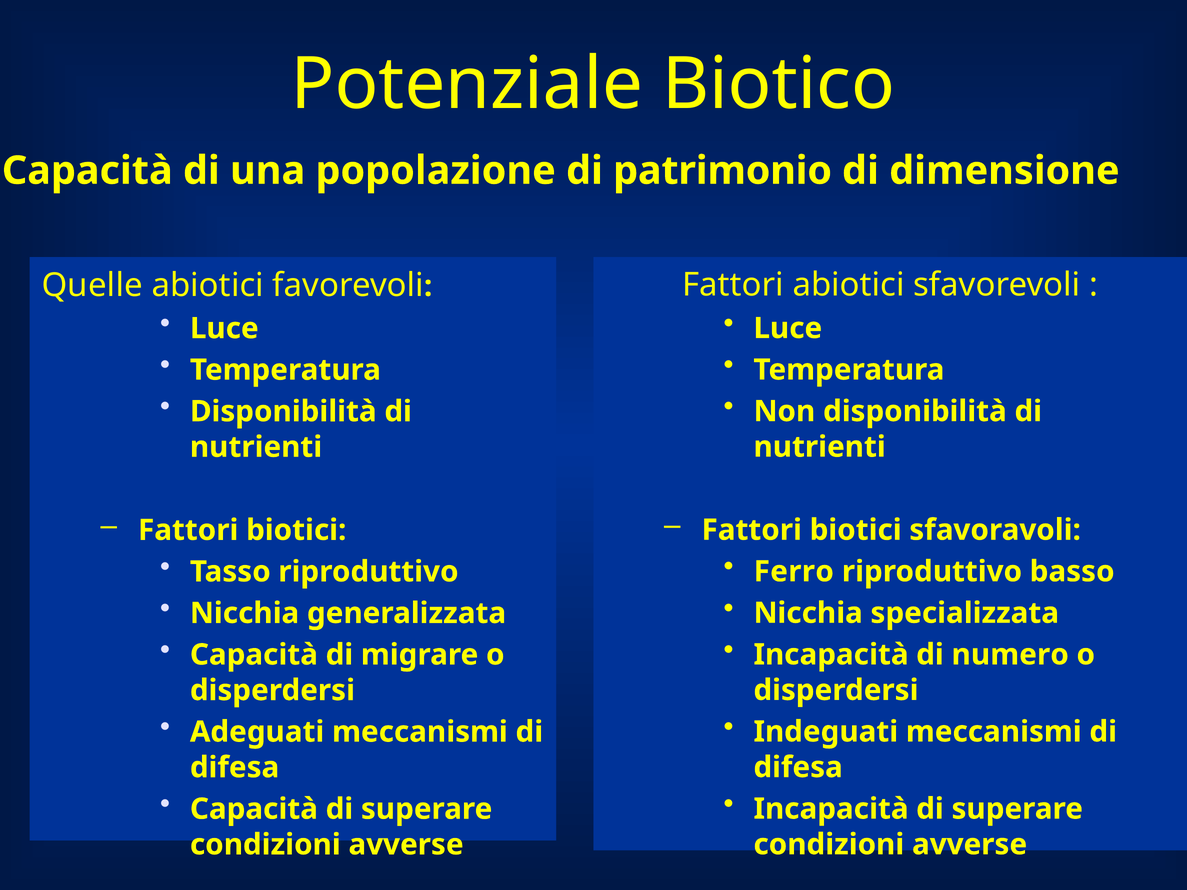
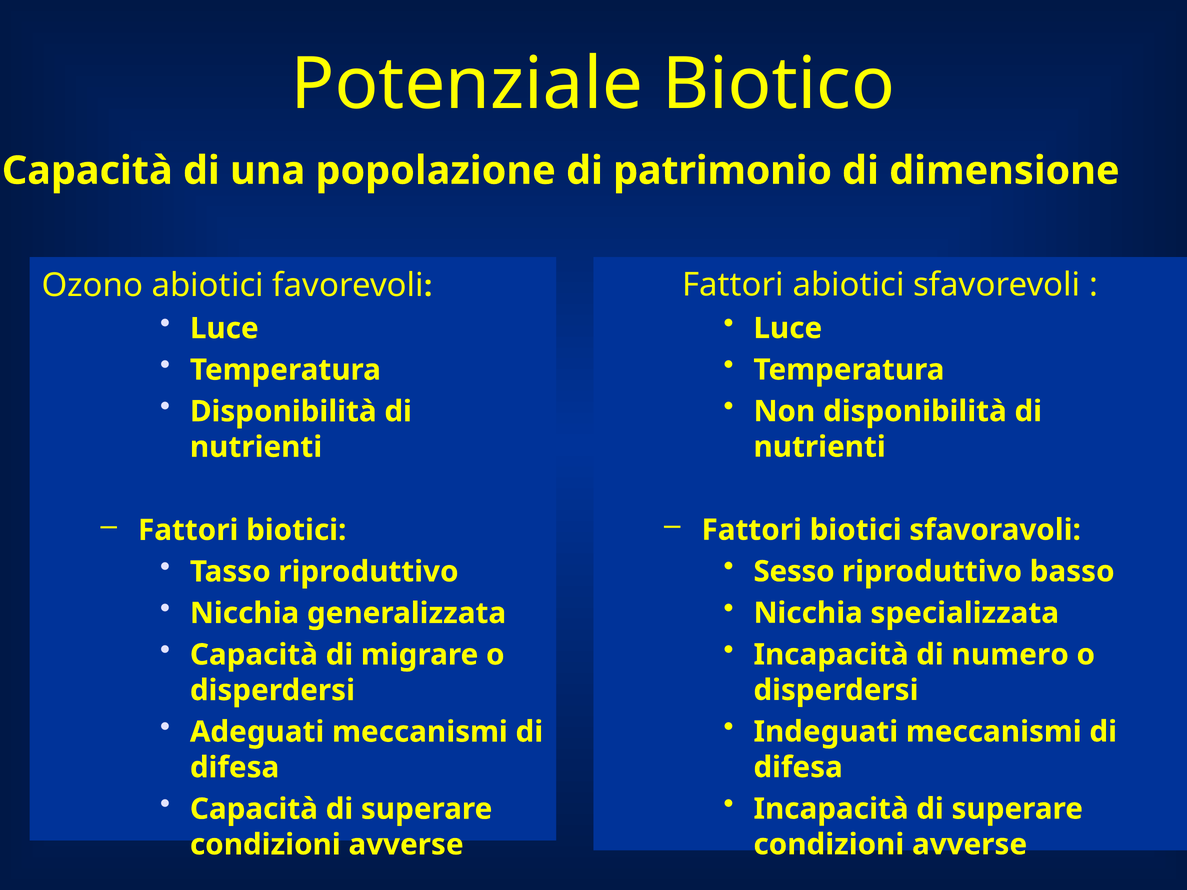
Quelle: Quelle -> Ozono
Ferro: Ferro -> Sesso
